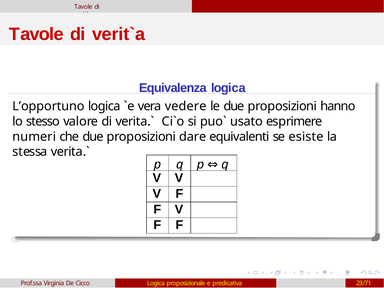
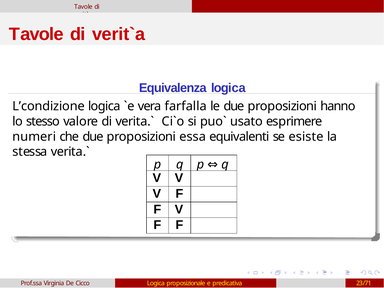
L’opportuno: L’opportuno -> L’condizione
vedere: vedere -> farfalla
dare: dare -> essa
